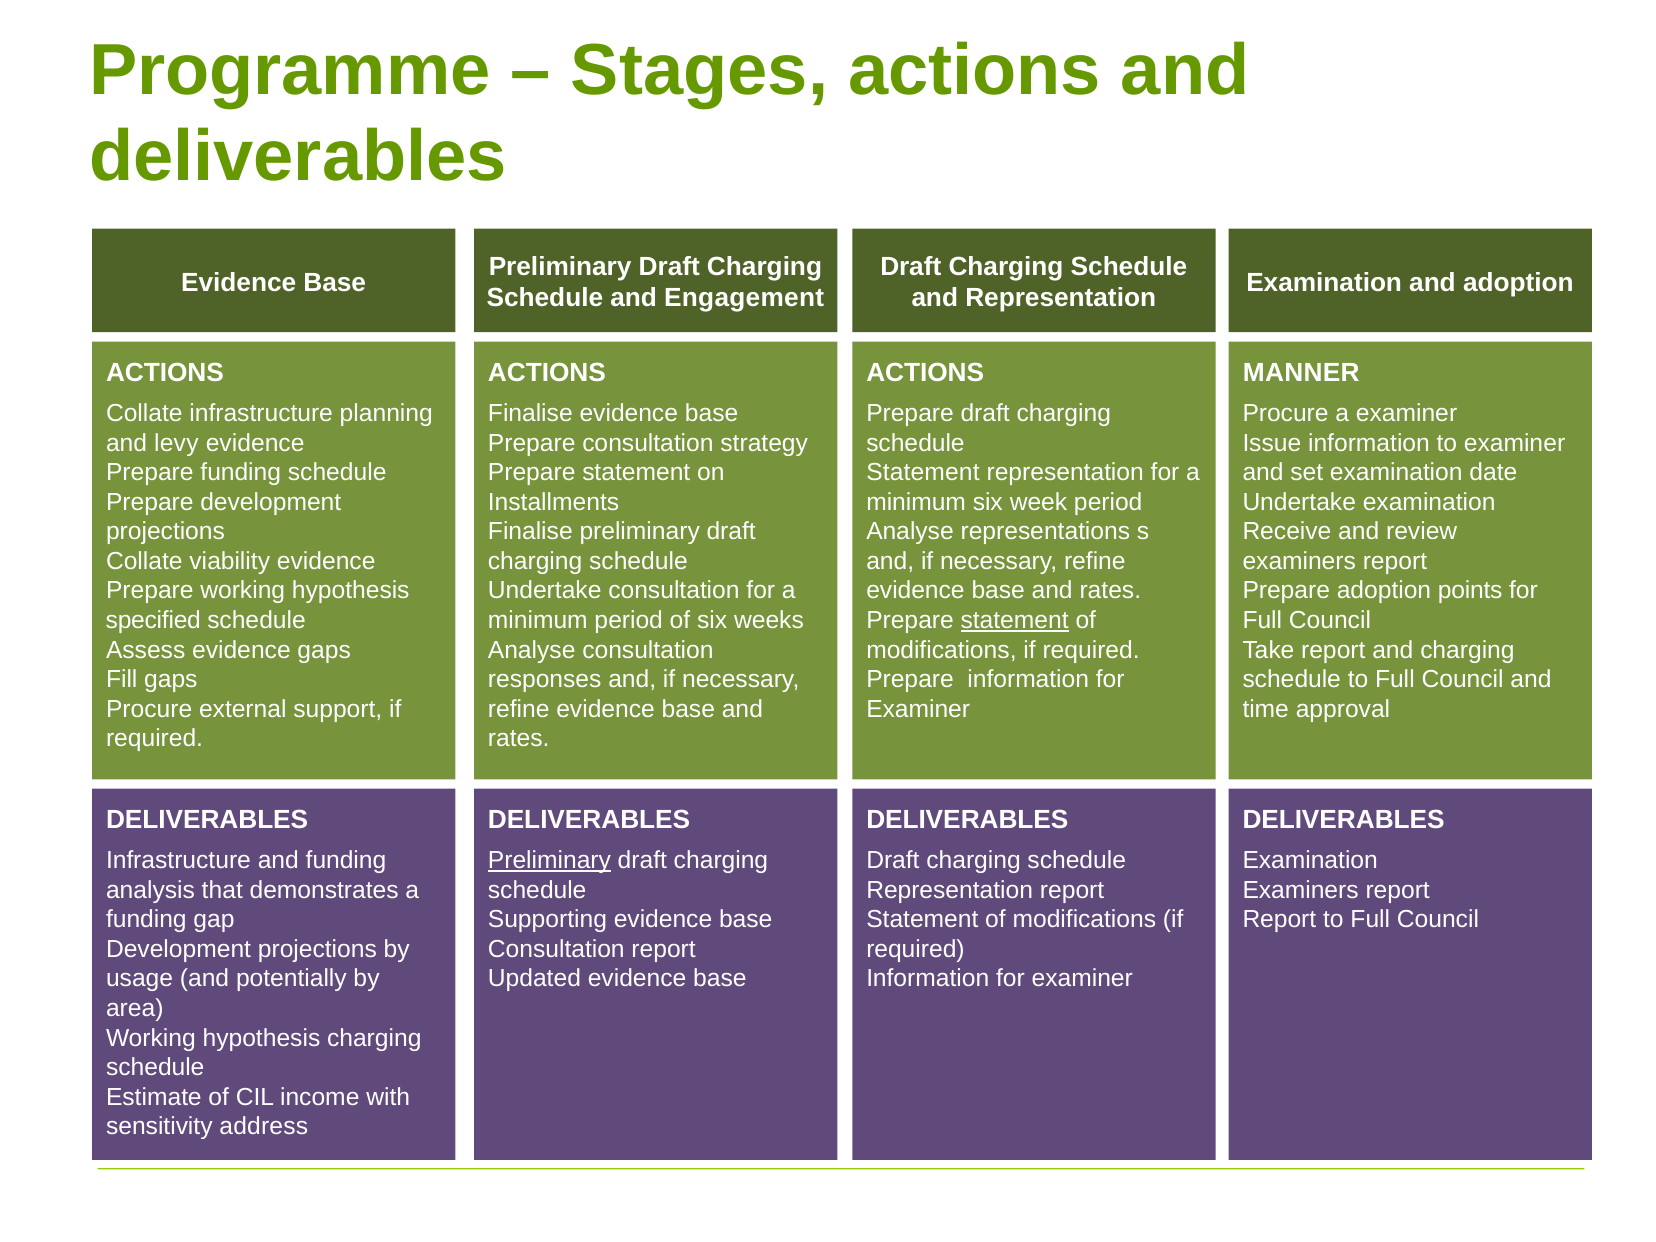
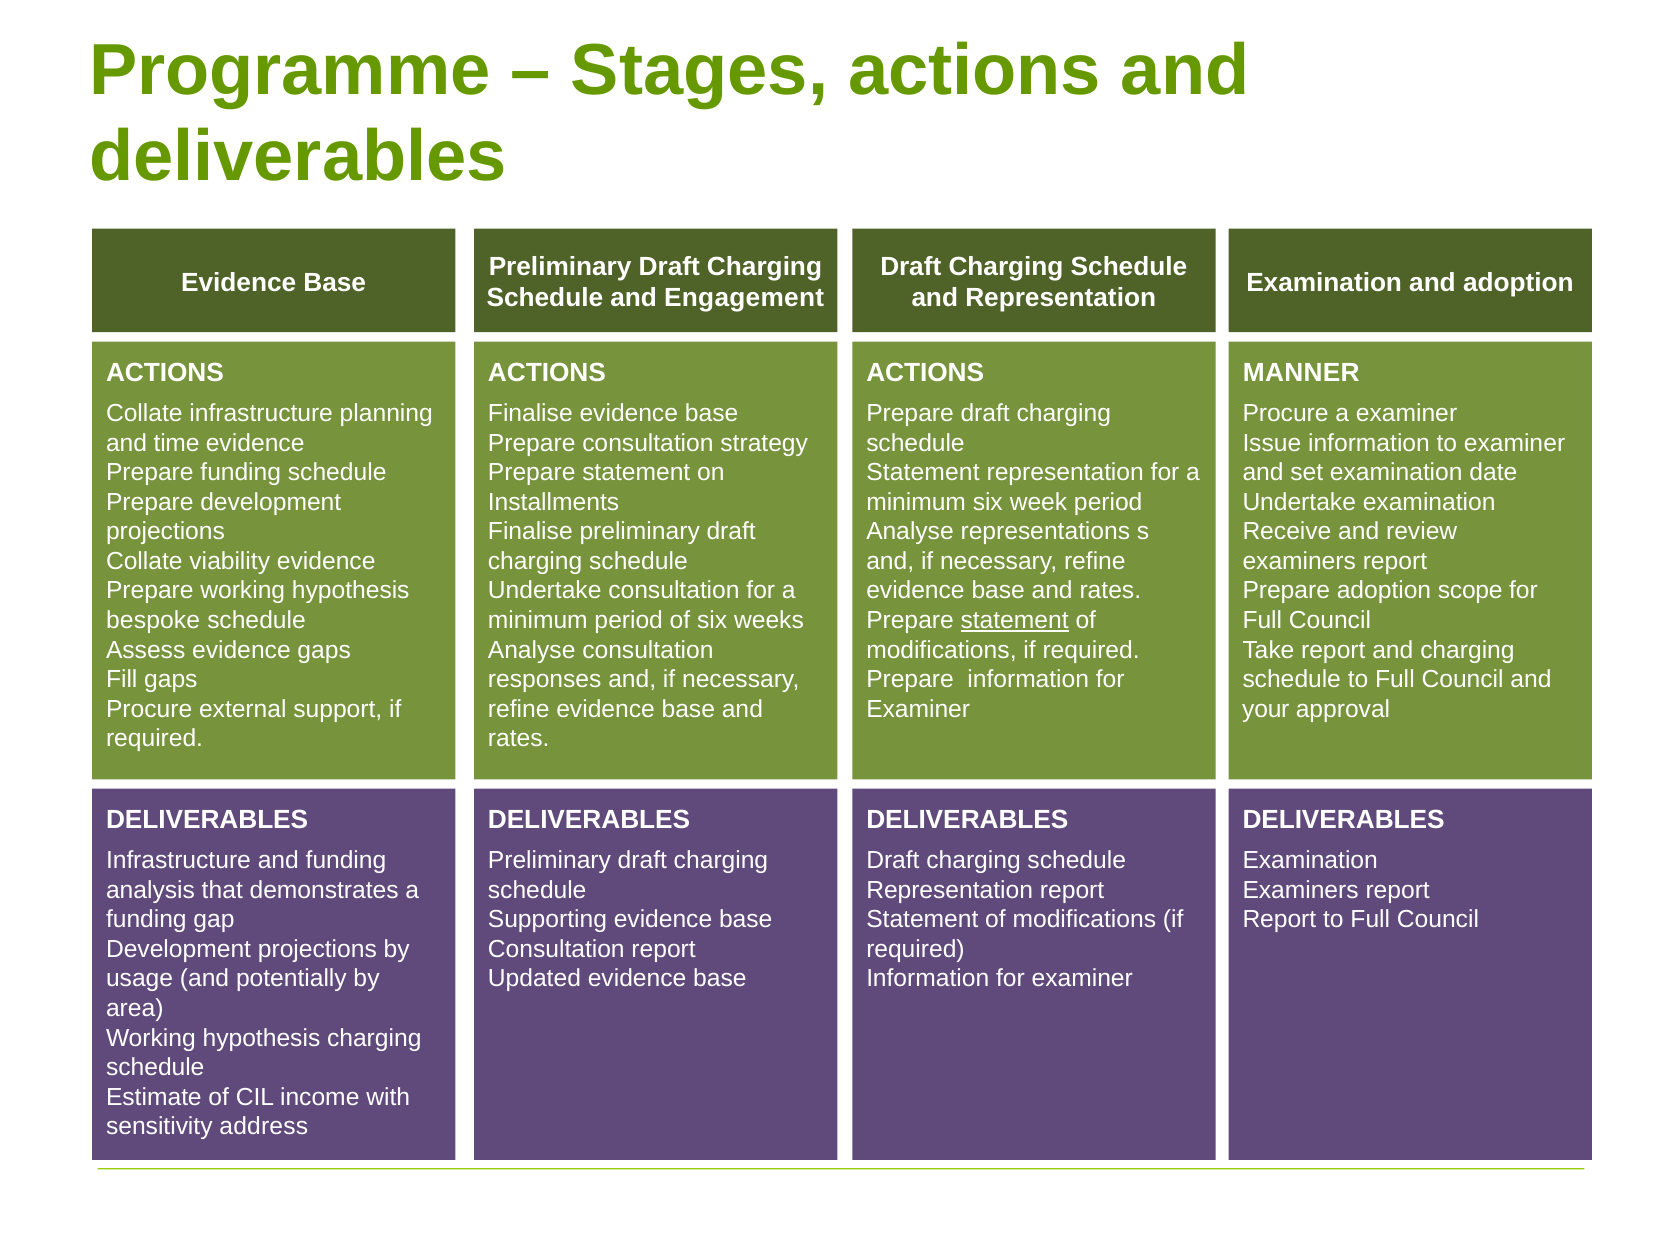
levy: levy -> time
points: points -> scope
specified: specified -> bespoke
time: time -> your
Preliminary at (549, 860) underline: present -> none
